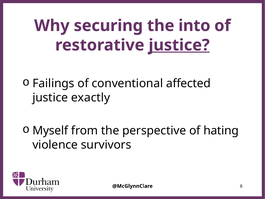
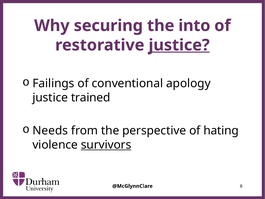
affected: affected -> apology
exactly: exactly -> trained
Myself: Myself -> Needs
survivors underline: none -> present
